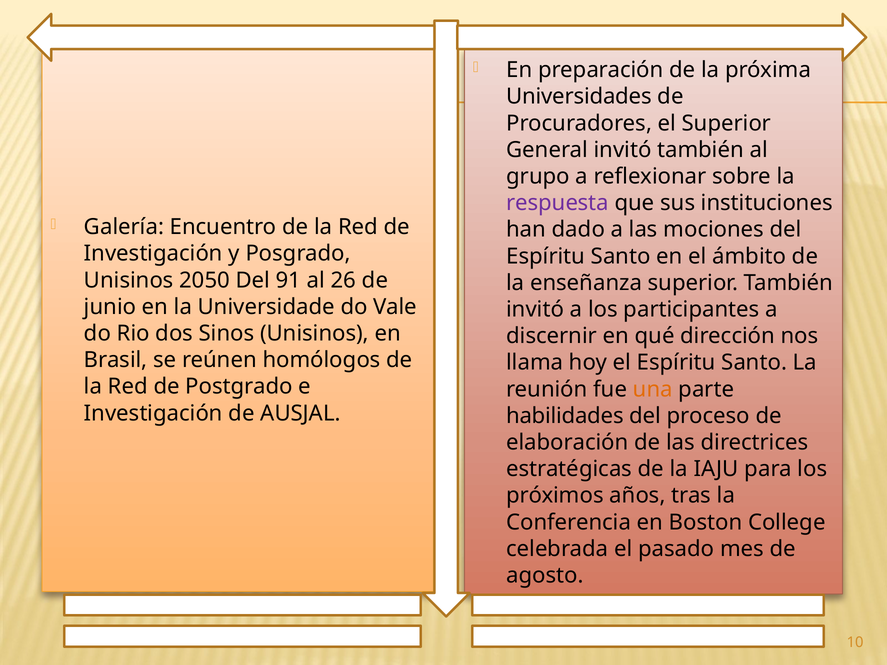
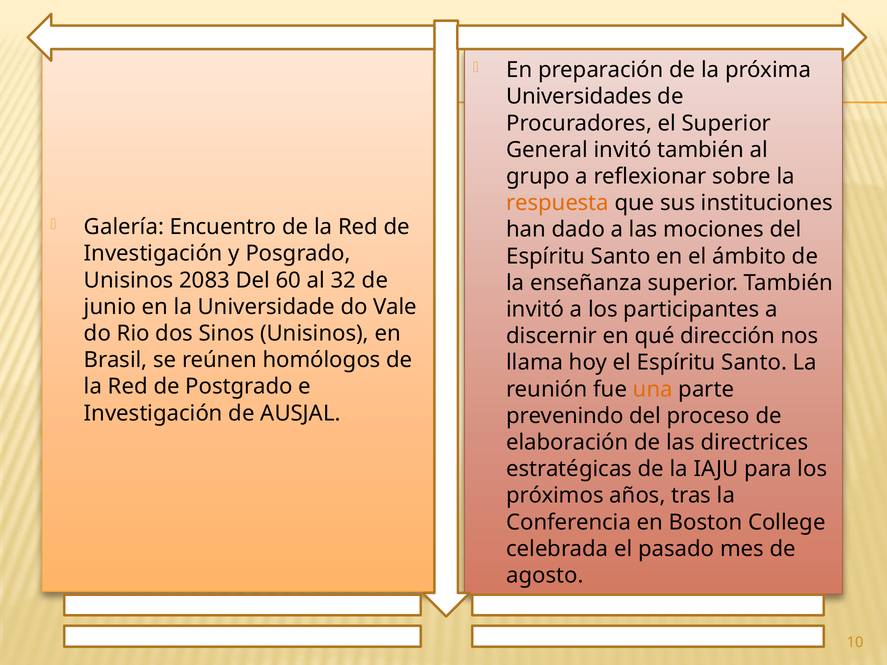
respuesta colour: purple -> orange
2050: 2050 -> 2083
91: 91 -> 60
26: 26 -> 32
habilidades: habilidades -> prevenindo
